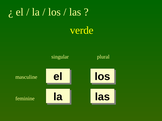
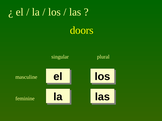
verde: verde -> doors
